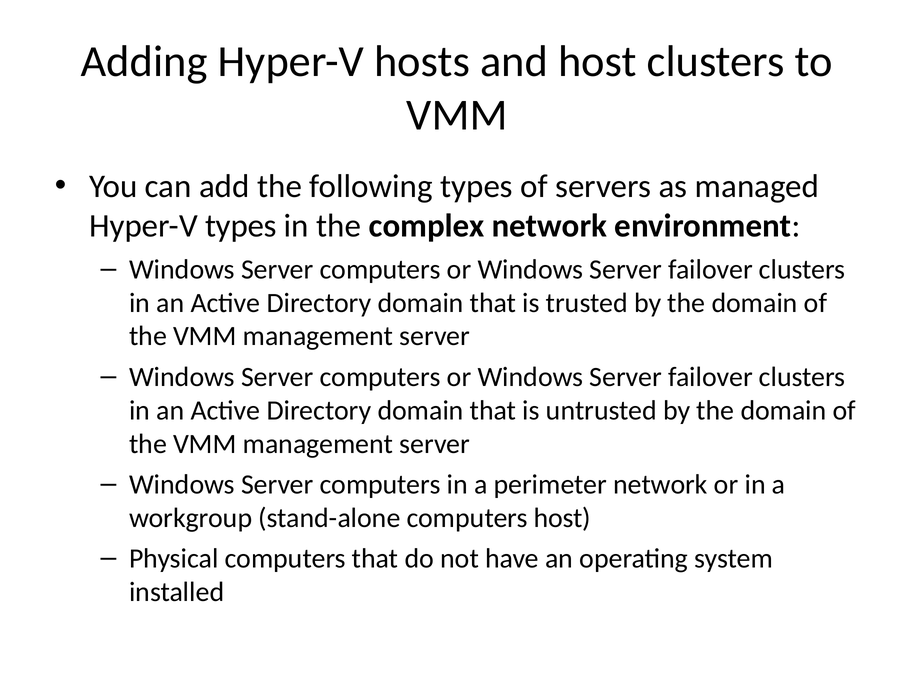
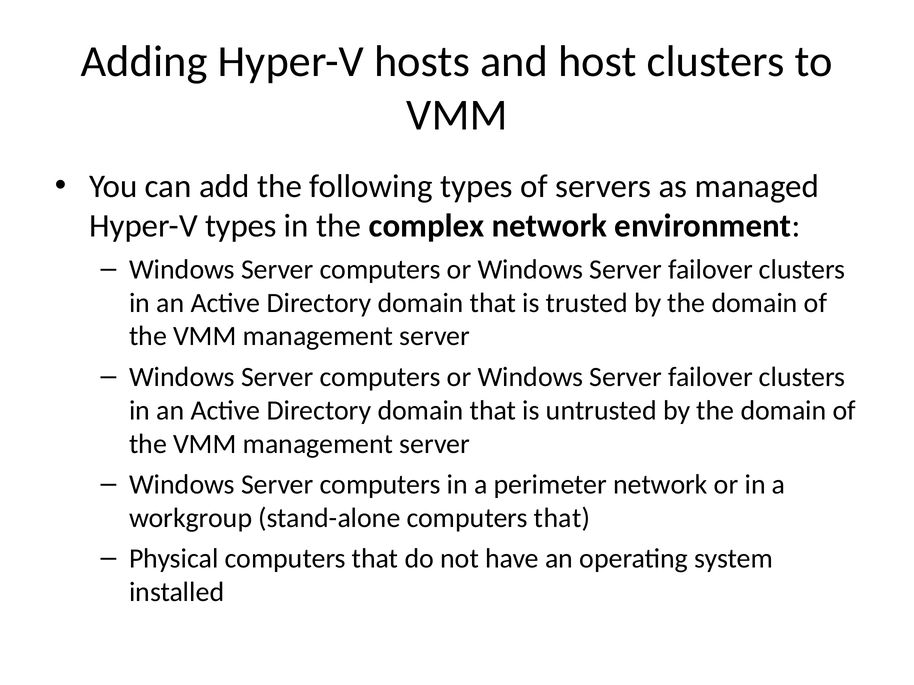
stand-alone computers host: host -> that
